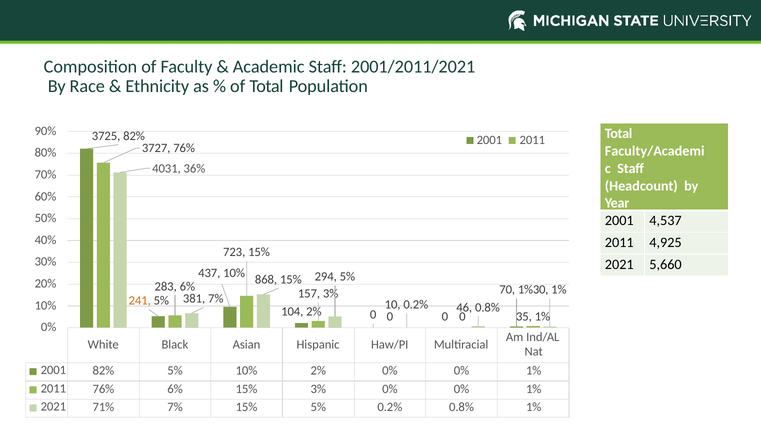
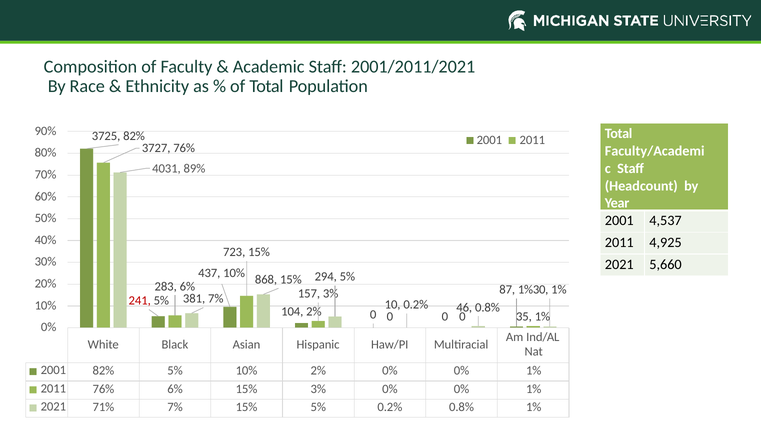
36%: 36% -> 89%
70: 70 -> 87
241 colour: orange -> red
